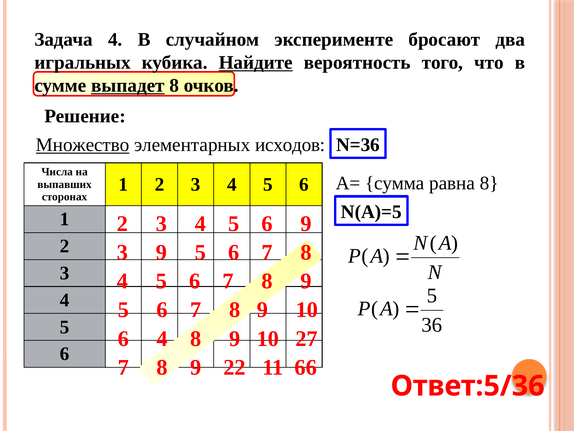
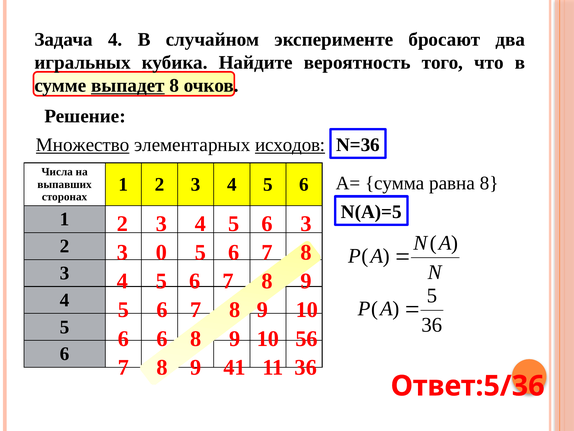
Найдите underline: present -> none
исходов underline: none -> present
6 9: 9 -> 3
3 9: 9 -> 0
6 4: 4 -> 6
27: 27 -> 56
22: 22 -> 41
11 66: 66 -> 36
